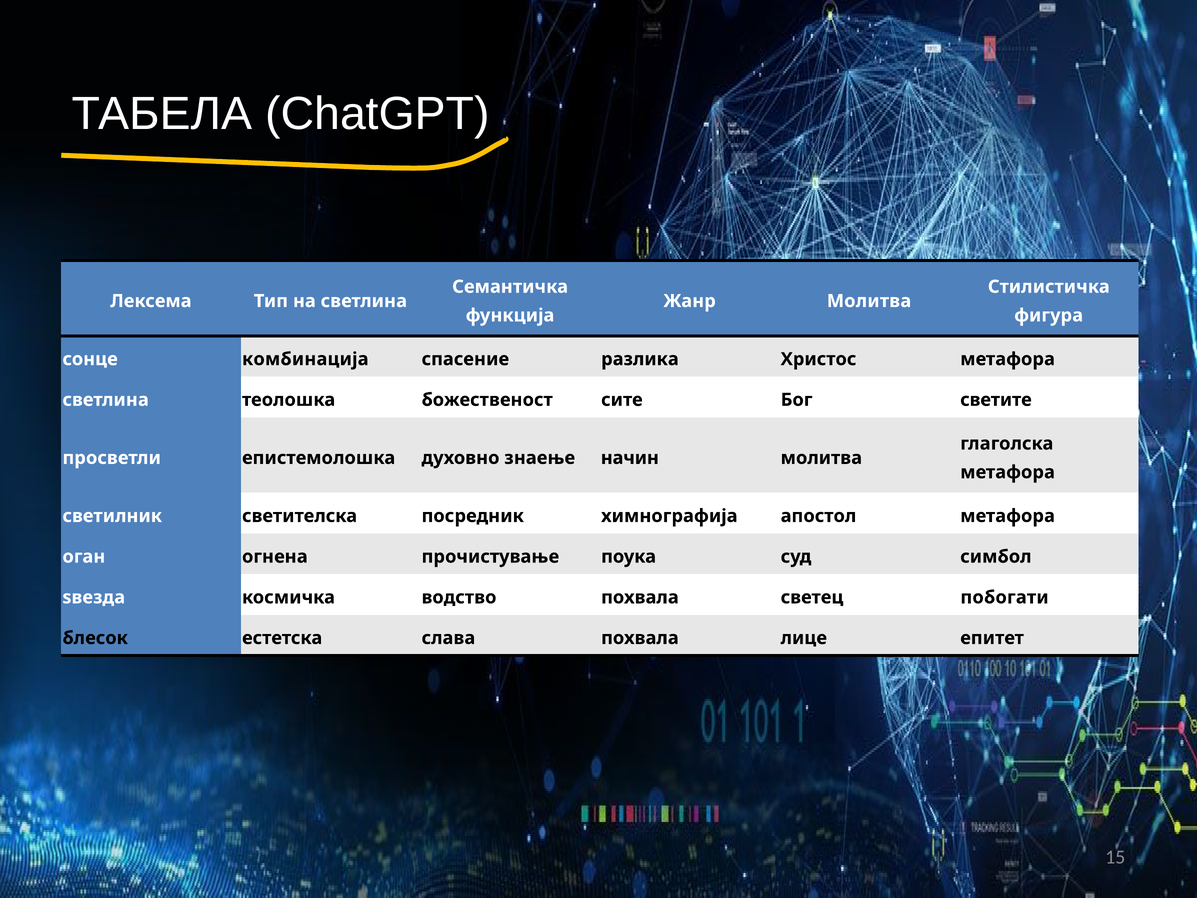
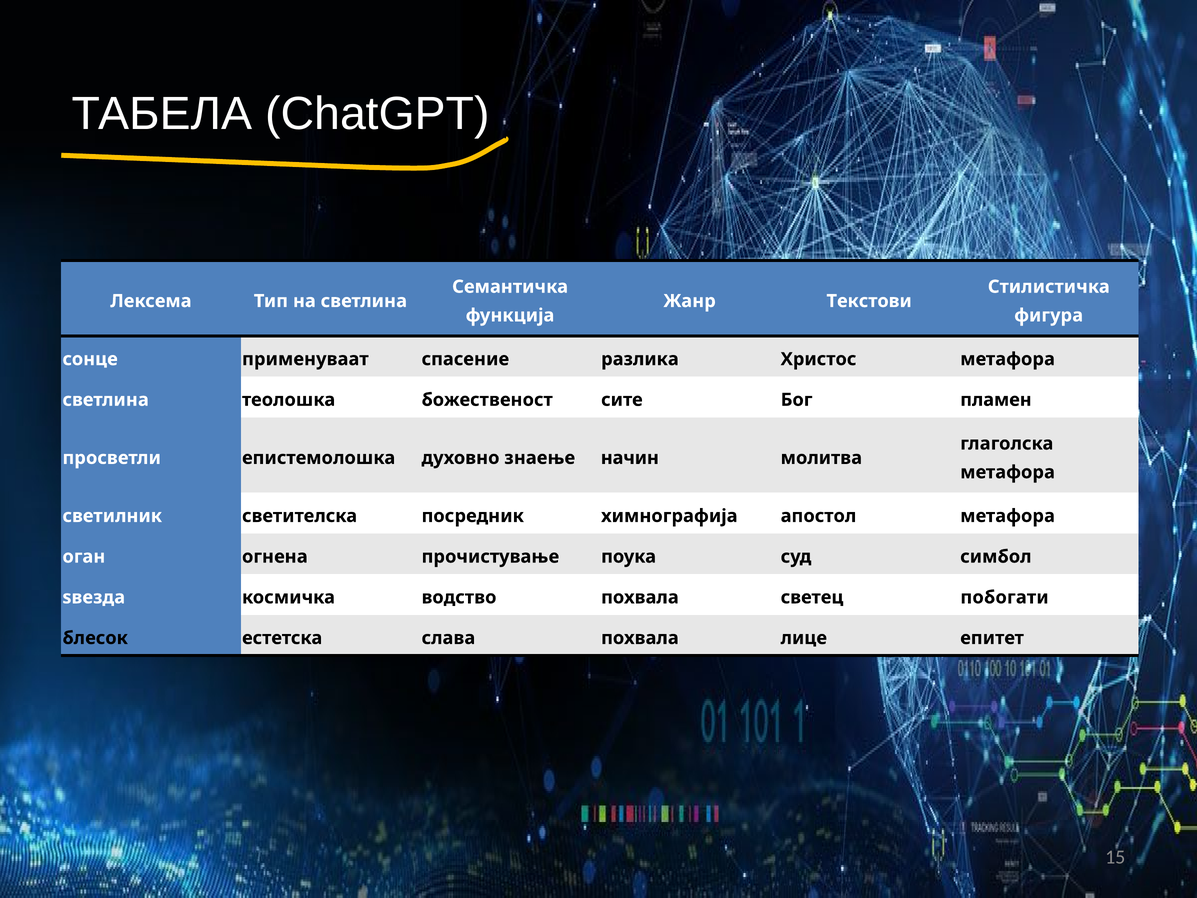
Жанр Молитва: Молитва -> Текстови
комбинација: комбинација -> применуваат
светите: светите -> пламен
